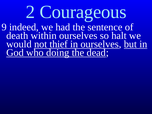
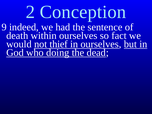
Courageous: Courageous -> Conception
halt: halt -> fact
